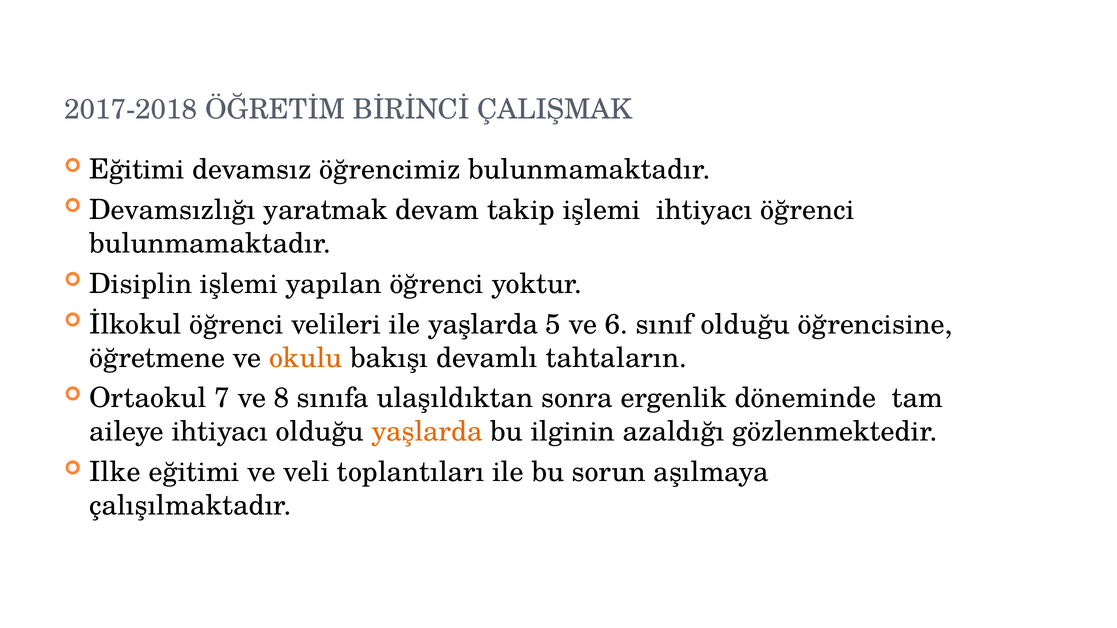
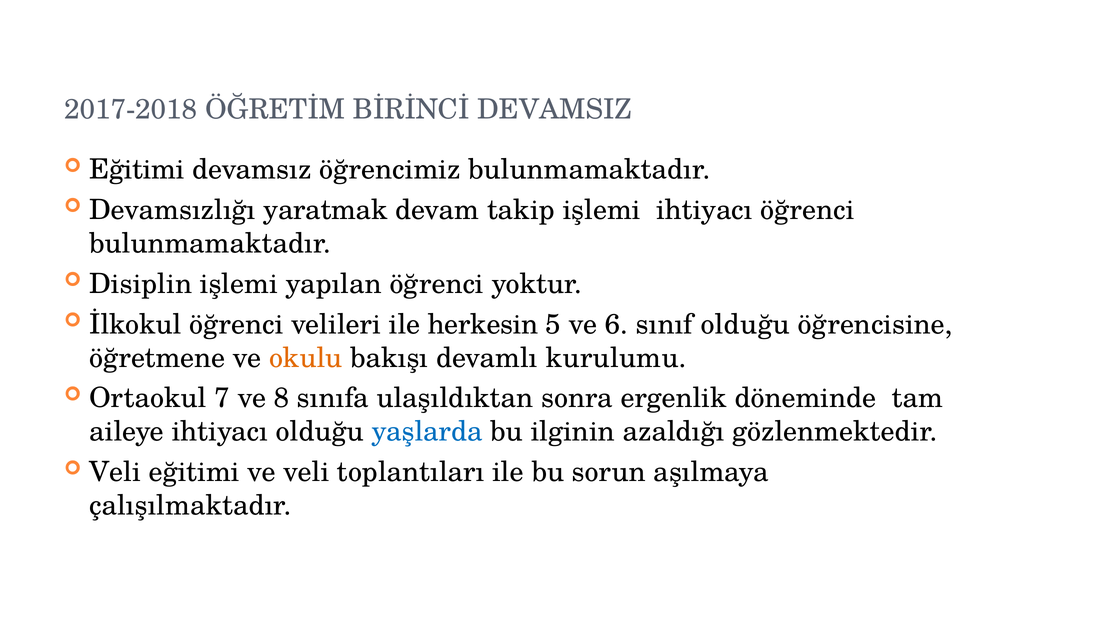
ÇALIŞMAK: ÇALIŞMAK -> DEVAMSIZ
ile yaşlarda: yaşlarda -> herkesin
tahtaların: tahtaların -> kurulumu
yaşlarda at (427, 432) colour: orange -> blue
Ilke at (115, 472): Ilke -> Veli
